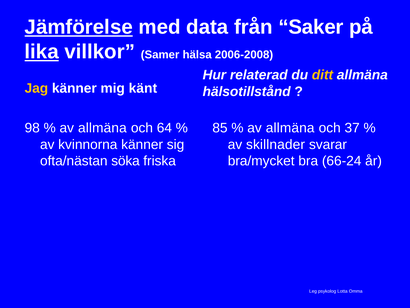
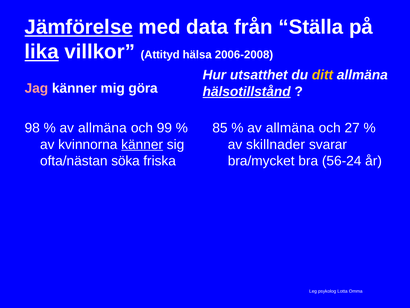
Saker: Saker -> Ställa
Samer: Samer -> Attityd
relaterad: relaterad -> utsatthet
Jag colour: yellow -> pink
känt: känt -> göra
hälsotillstånd underline: none -> present
64: 64 -> 99
37: 37 -> 27
känner at (142, 144) underline: none -> present
66-24: 66-24 -> 56-24
